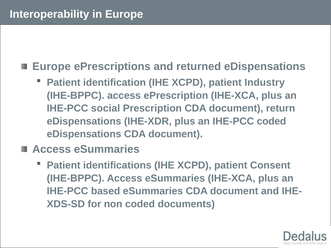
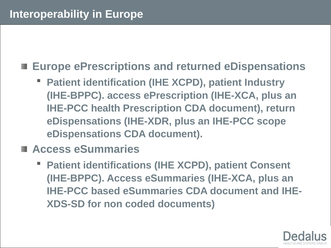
social: social -> health
IHE-PCC coded: coded -> scope
